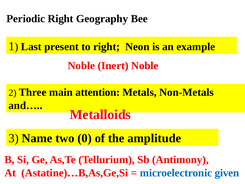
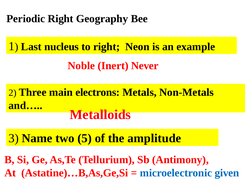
present: present -> nucleus
Inert Noble: Noble -> Never
attention: attention -> electrons
0: 0 -> 5
